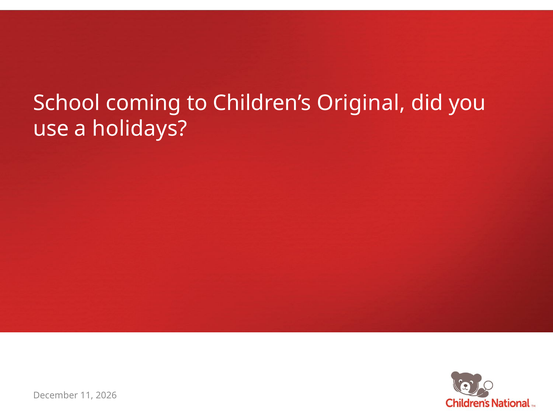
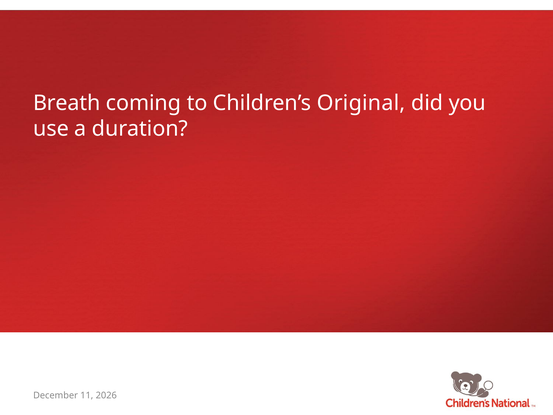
School: School -> Breath
holidays: holidays -> duration
